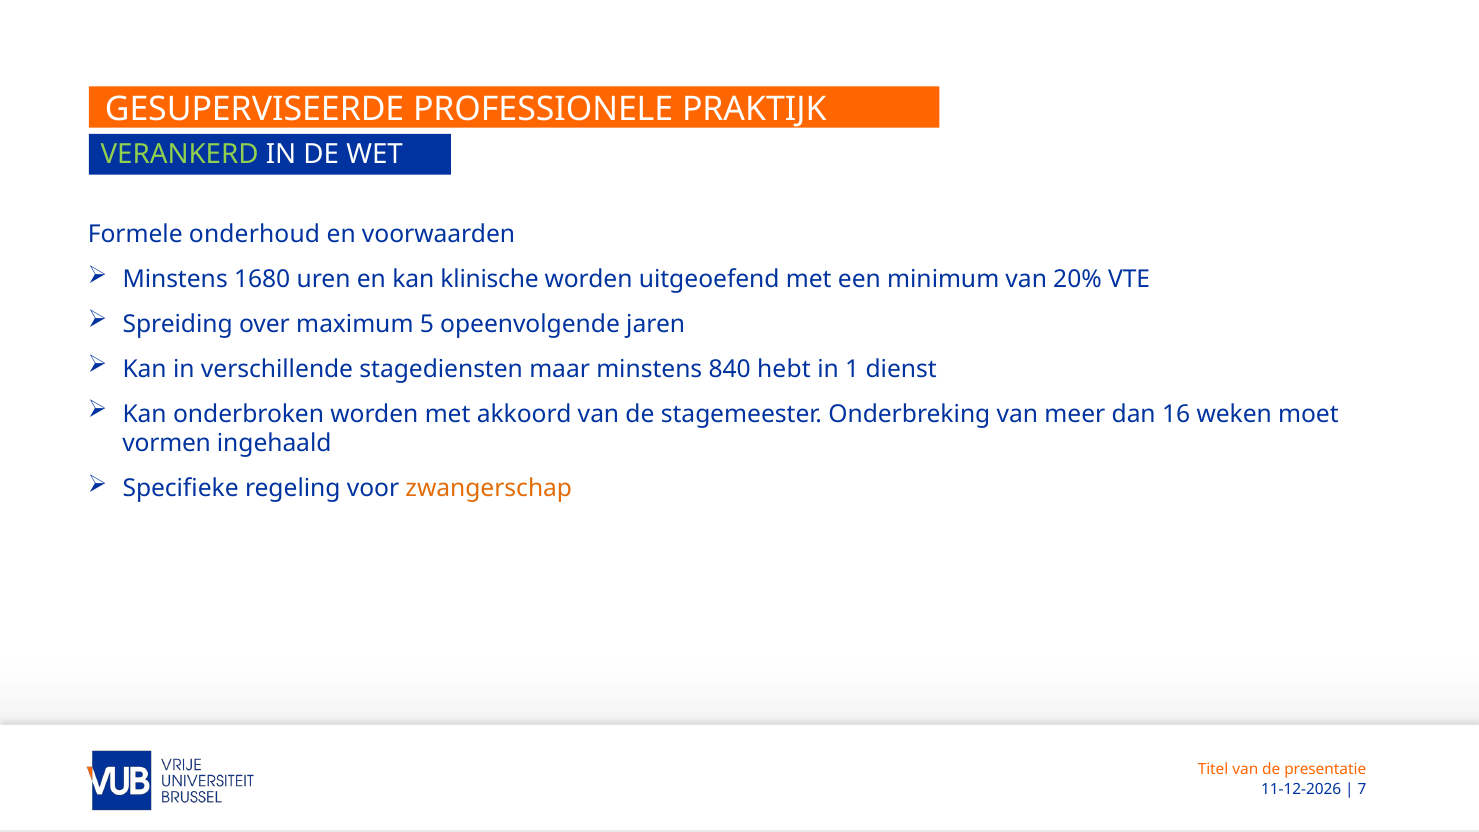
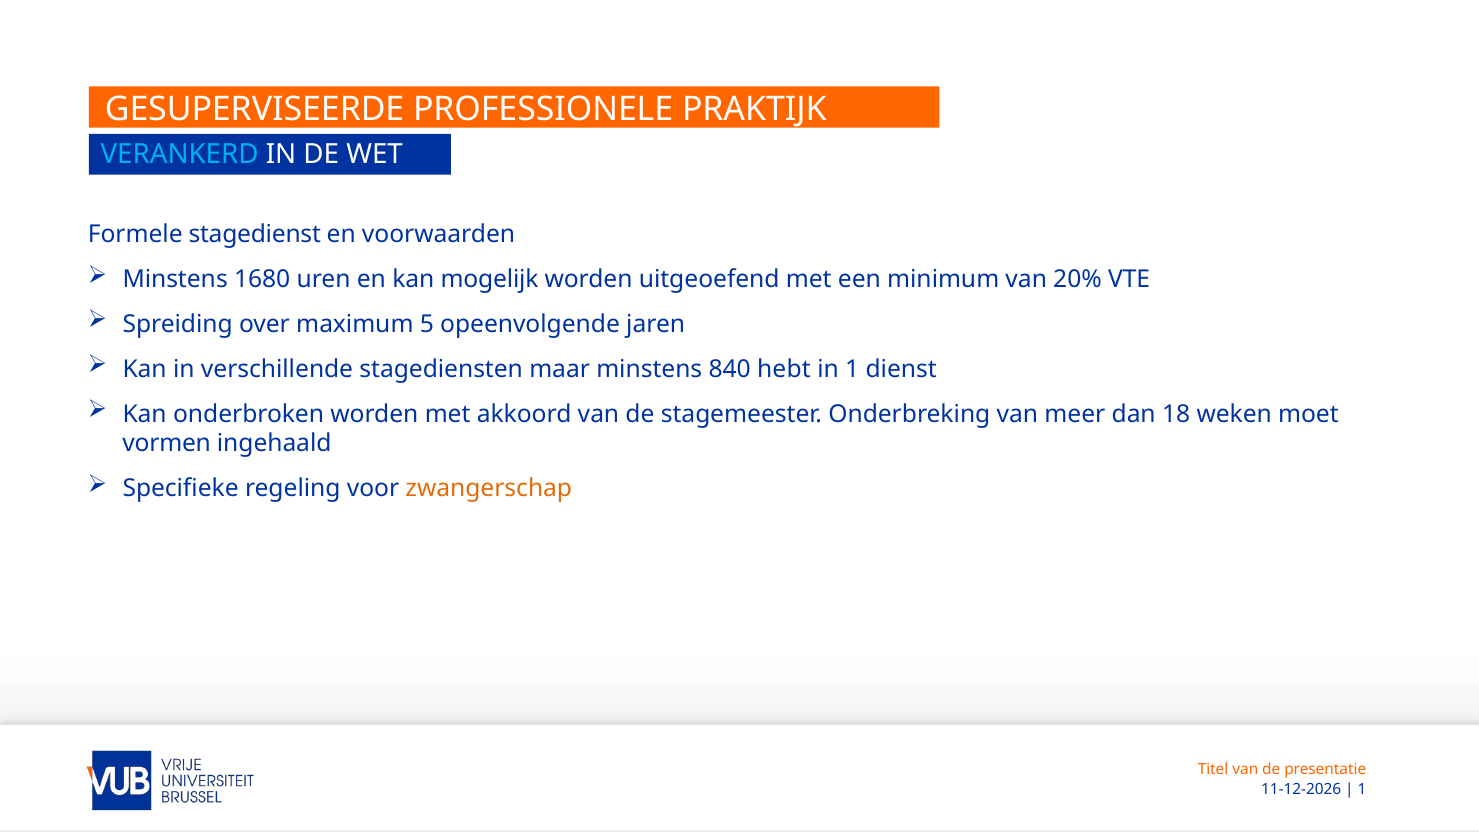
VERANKERD colour: light green -> light blue
onderhoud: onderhoud -> stagedienst
klinische: klinische -> mogelijk
16: 16 -> 18
7 at (1362, 789): 7 -> 1
